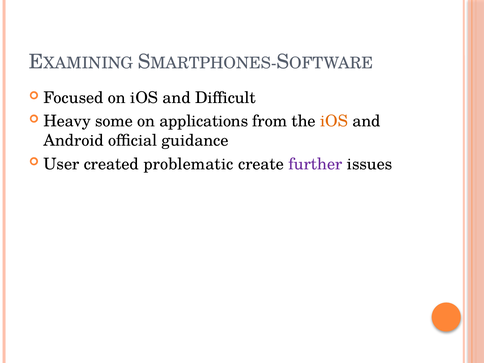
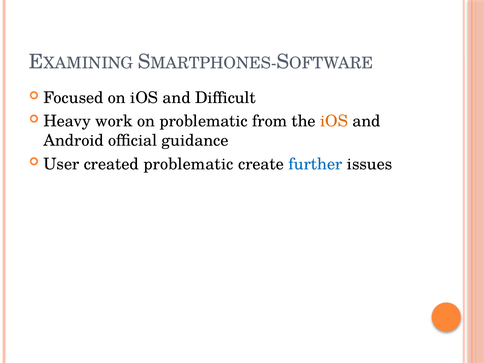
some: some -> work
on applications: applications -> problematic
further colour: purple -> blue
